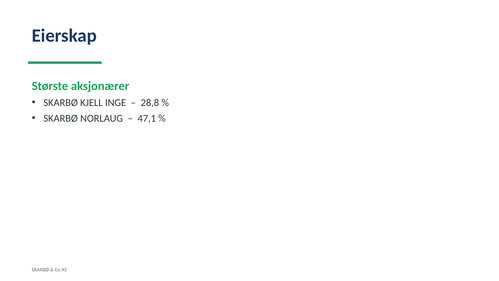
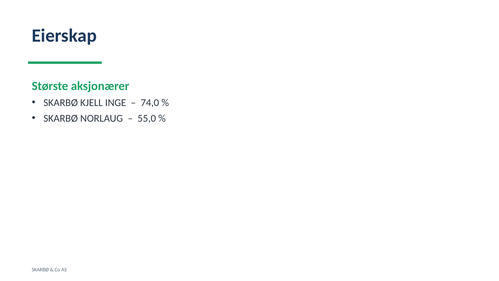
28,8: 28,8 -> 74,0
47,1: 47,1 -> 55,0
